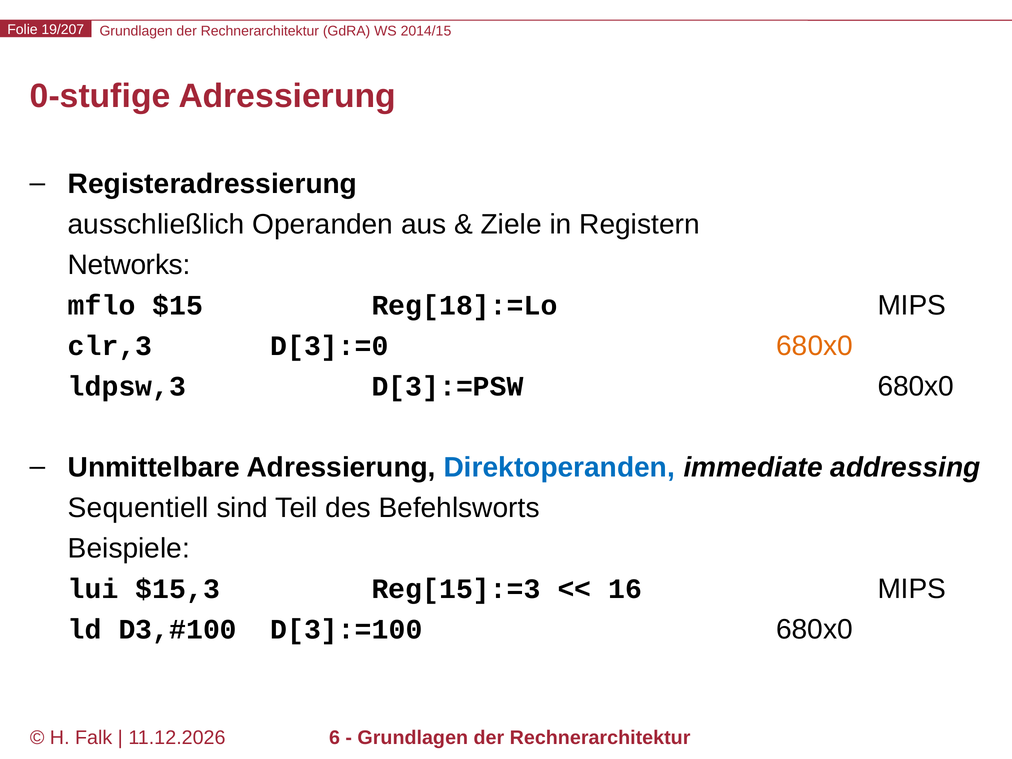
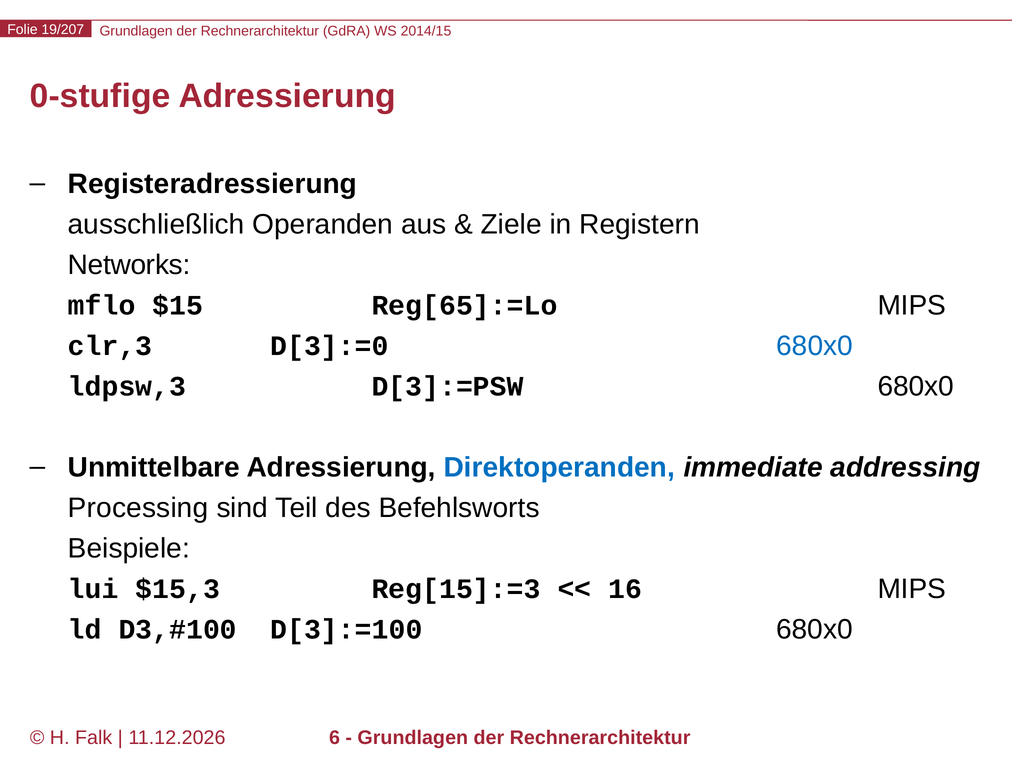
Reg[18]:=Lo: Reg[18]:=Lo -> Reg[65]:=Lo
680x0 at (815, 346) colour: orange -> blue
Sequentiell: Sequentiell -> Processing
